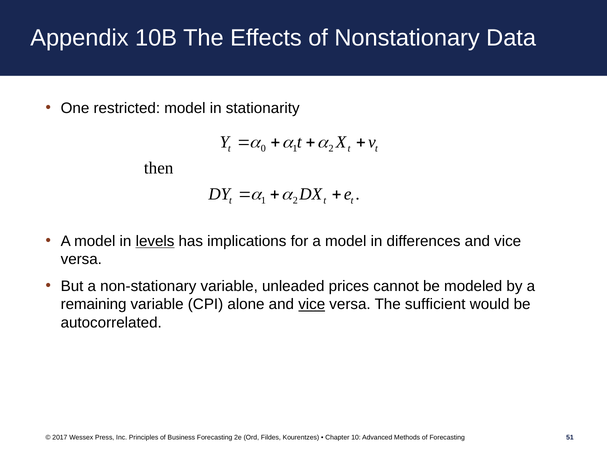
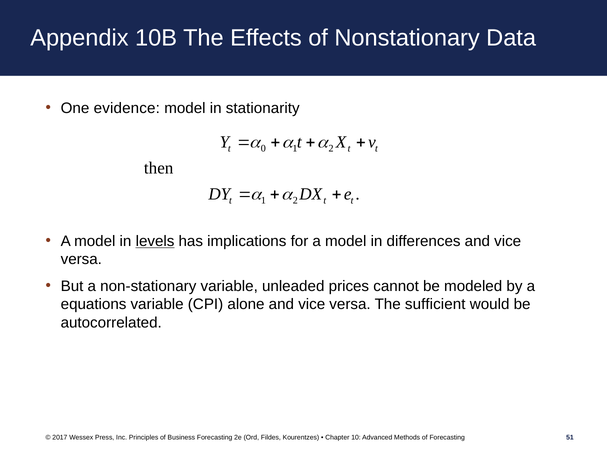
restricted: restricted -> evidence
remaining: remaining -> equations
vice at (312, 304) underline: present -> none
